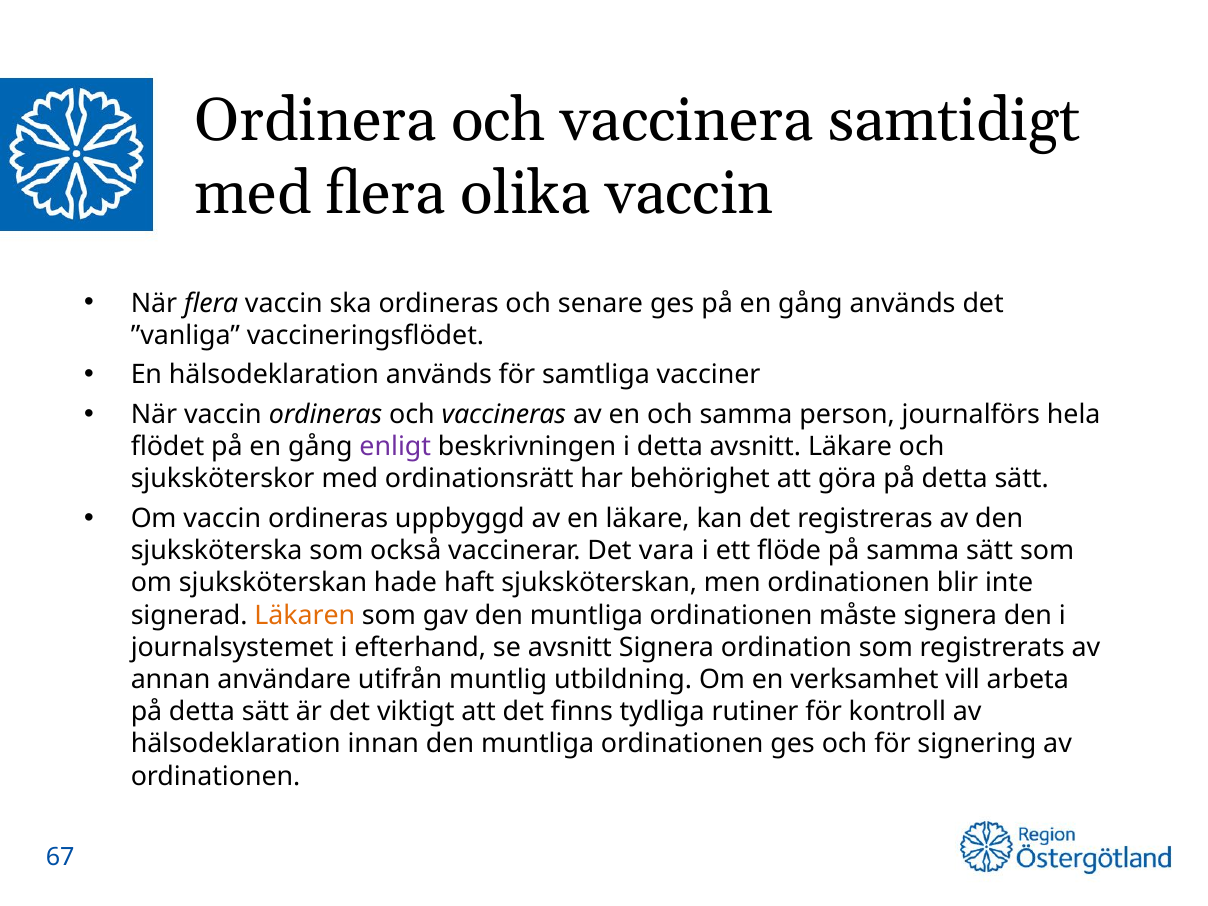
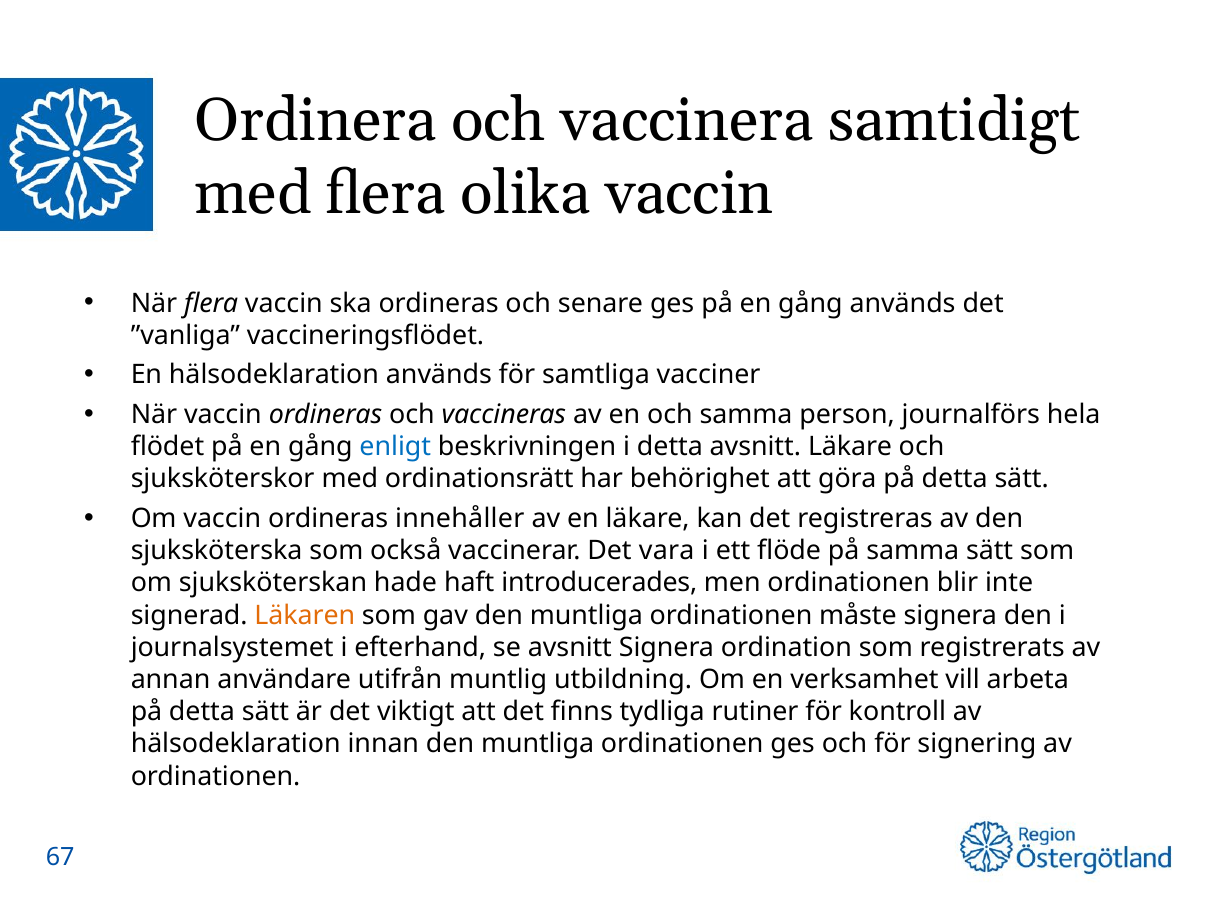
enligt colour: purple -> blue
uppbyggd: uppbyggd -> innehåller
haft sjuksköterskan: sjuksköterskan -> introducerades
